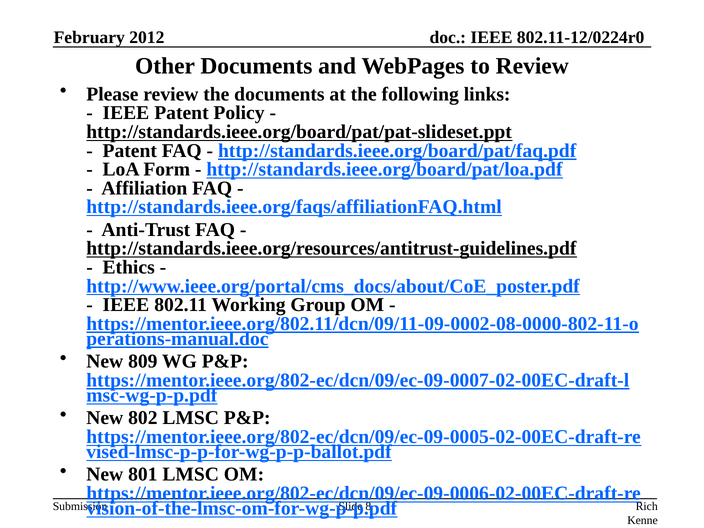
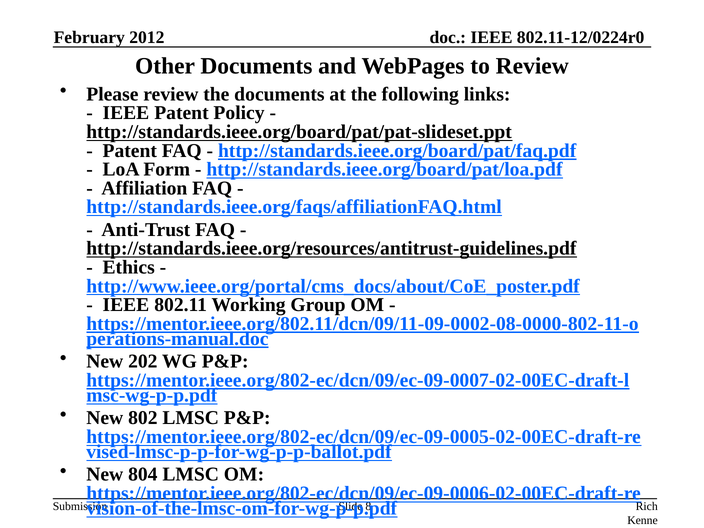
809: 809 -> 202
801: 801 -> 804
